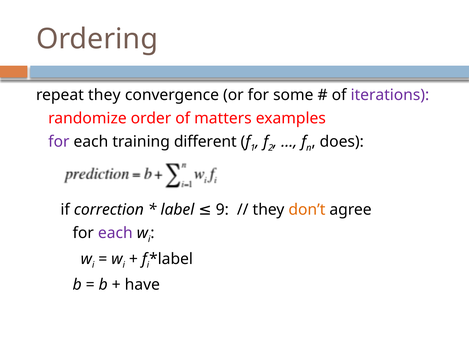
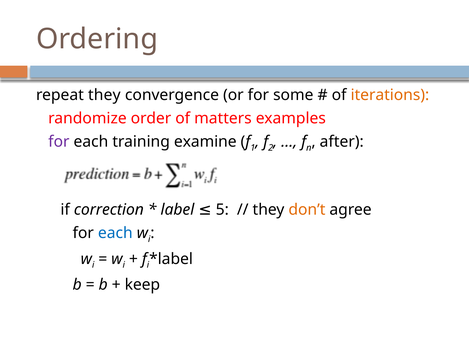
iterations colour: purple -> orange
different: different -> examine
does: does -> after
9: 9 -> 5
each at (115, 233) colour: purple -> blue
have: have -> keep
